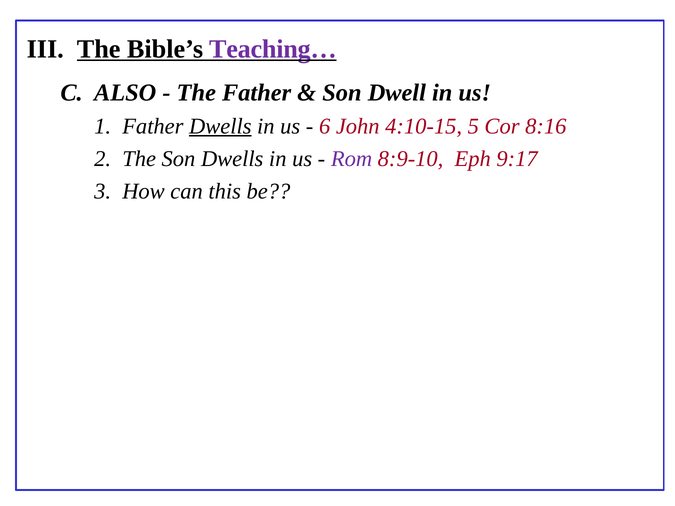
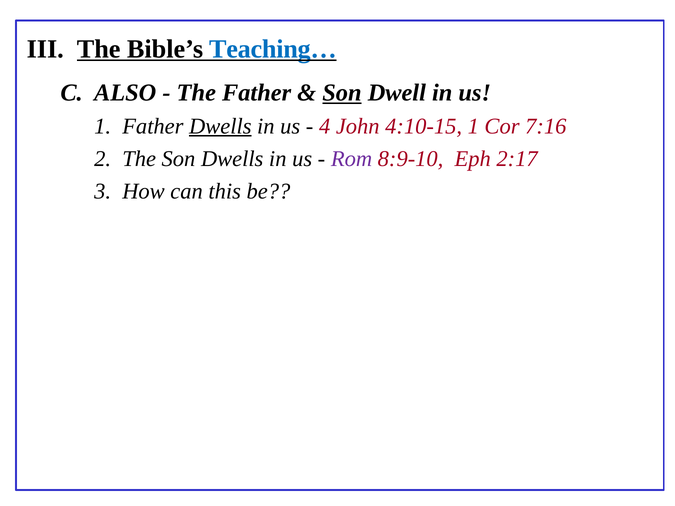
Teaching… colour: purple -> blue
Son at (342, 93) underline: none -> present
6: 6 -> 4
4:10-15 5: 5 -> 1
8:16: 8:16 -> 7:16
9:17: 9:17 -> 2:17
